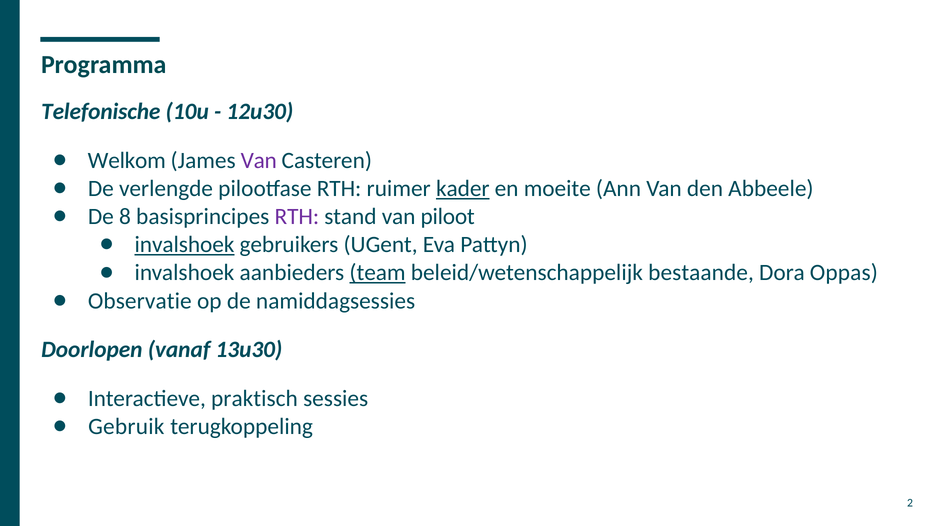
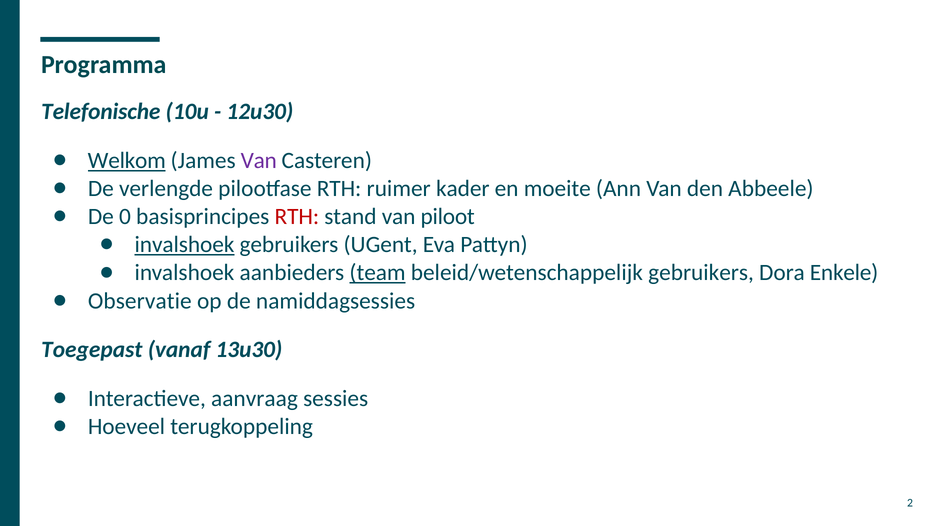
Welkom underline: none -> present
kader underline: present -> none
8: 8 -> 0
RTH at (297, 216) colour: purple -> red
beleid/wetenschappelijk bestaande: bestaande -> gebruikers
Oppas: Oppas -> Enkele
Doorlopen: Doorlopen -> Toegepast
praktisch: praktisch -> aanvraag
Gebruik: Gebruik -> Hoeveel
